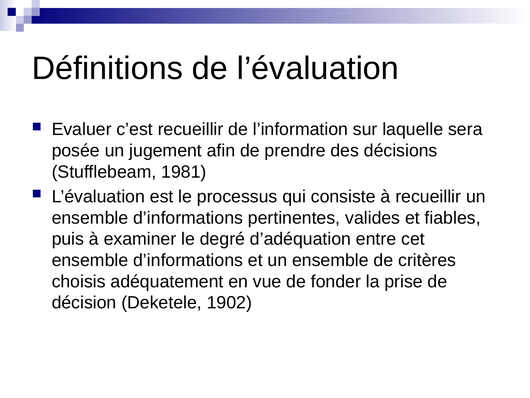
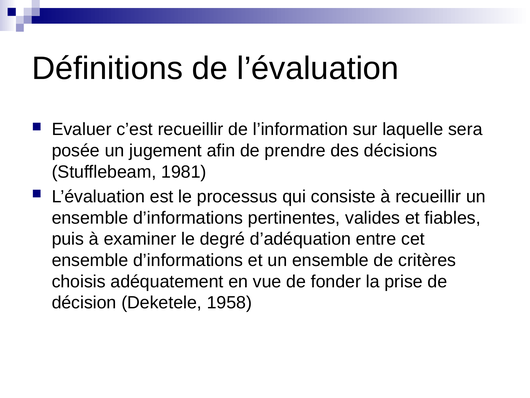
1902: 1902 -> 1958
